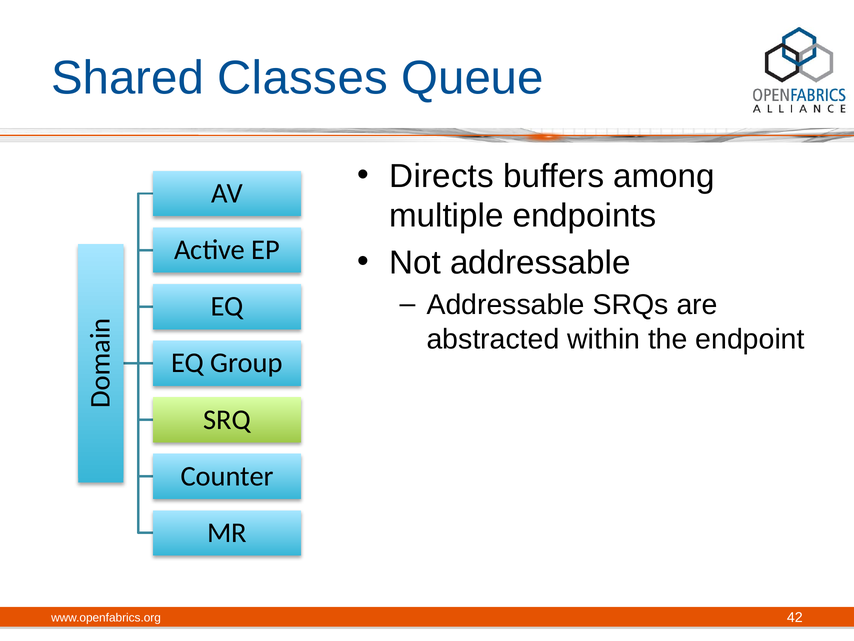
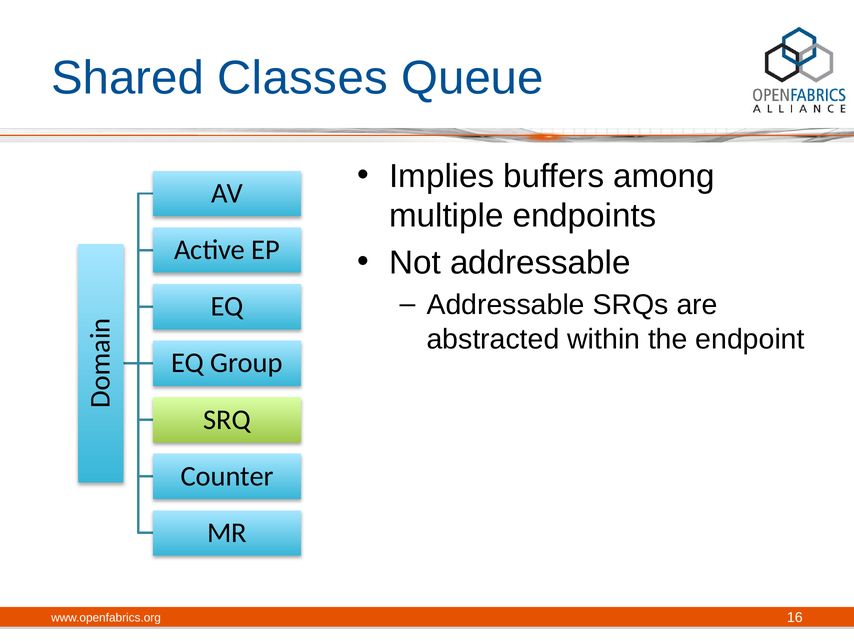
Directs: Directs -> Implies
42: 42 -> 16
